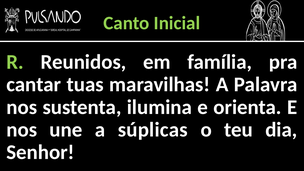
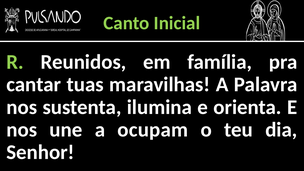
súplicas: súplicas -> ocupam
